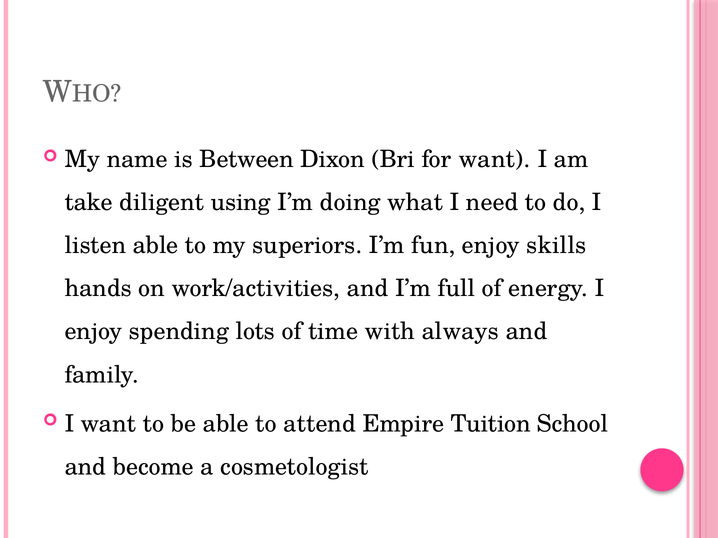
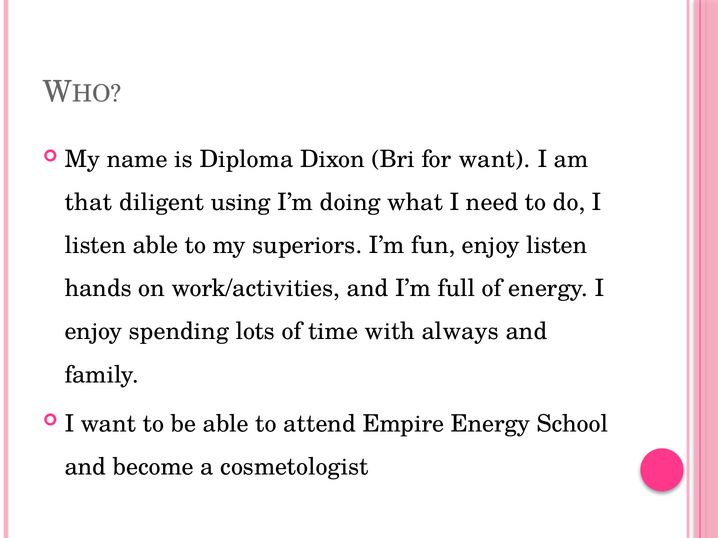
Between: Between -> Diploma
take: take -> that
enjoy skills: skills -> listen
Empire Tuition: Tuition -> Energy
